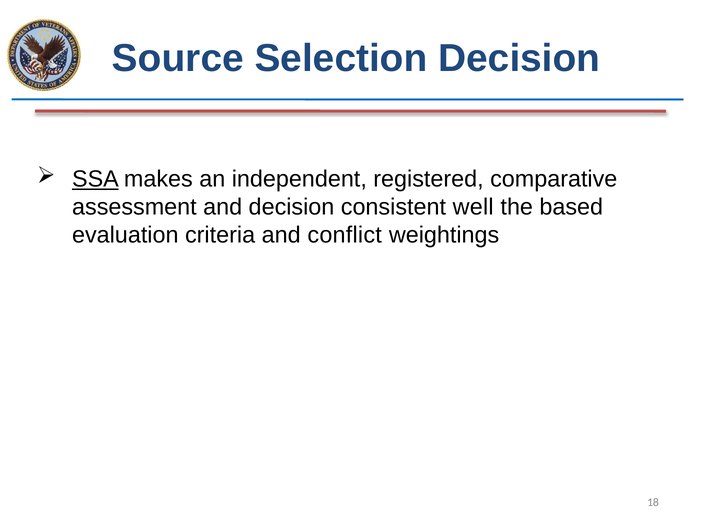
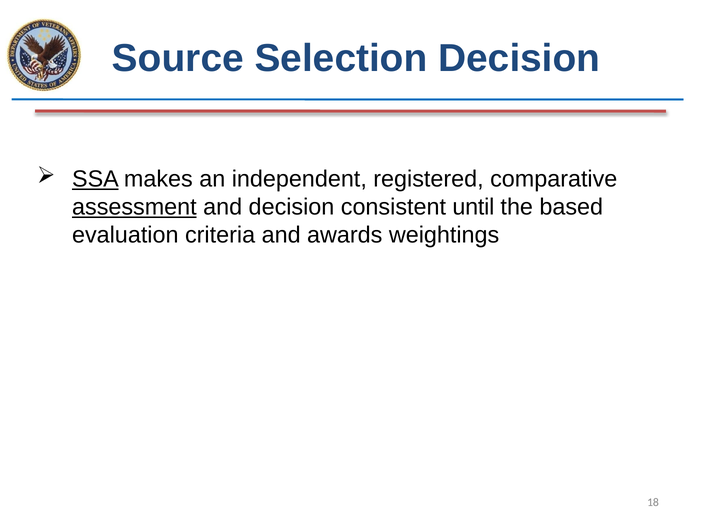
assessment underline: none -> present
well: well -> until
conflict: conflict -> awards
